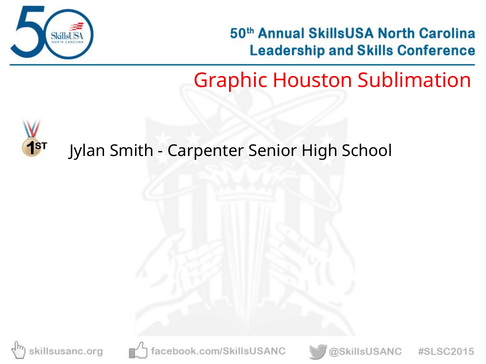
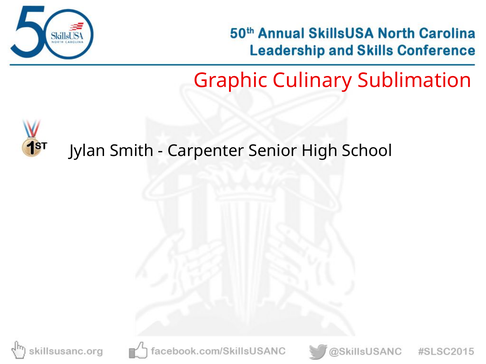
Houston: Houston -> Culinary
